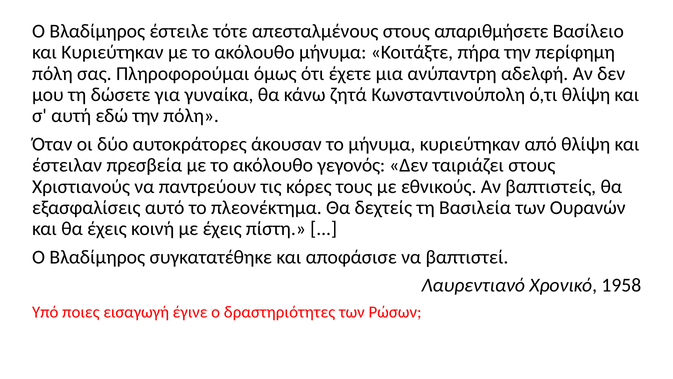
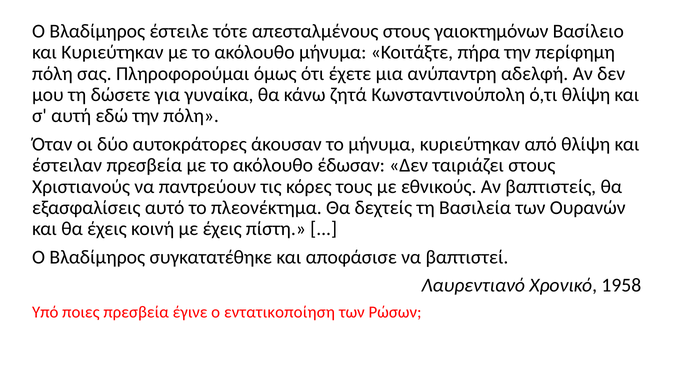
απαριθμήσετε: απαριθμήσετε -> γαιοκτημόνων
γεγονός: γεγονός -> έδωσαν
ποιες εισαγωγή: εισαγωγή -> πρεσβεία
δραστηριότητες: δραστηριότητες -> εντατικοποίηση
